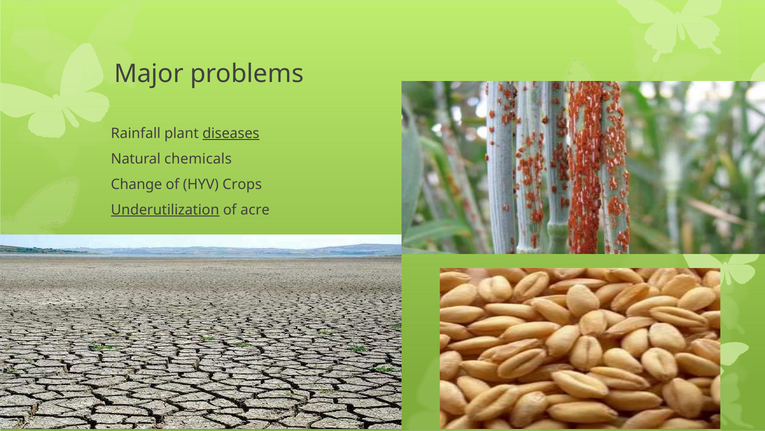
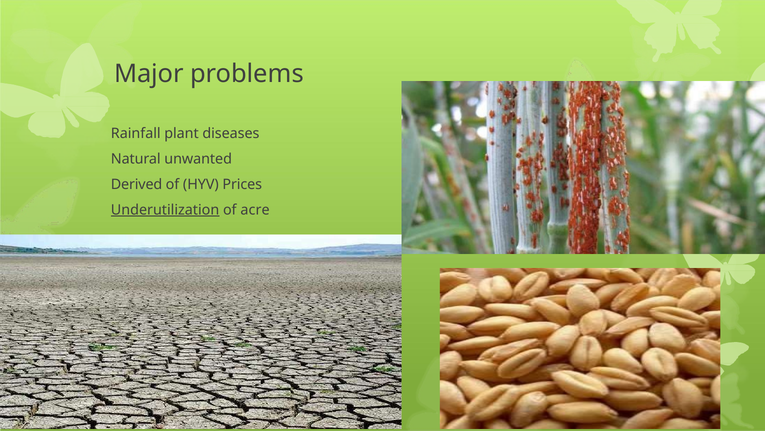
diseases underline: present -> none
chemicals: chemicals -> unwanted
Change: Change -> Derived
Crops: Crops -> Prices
